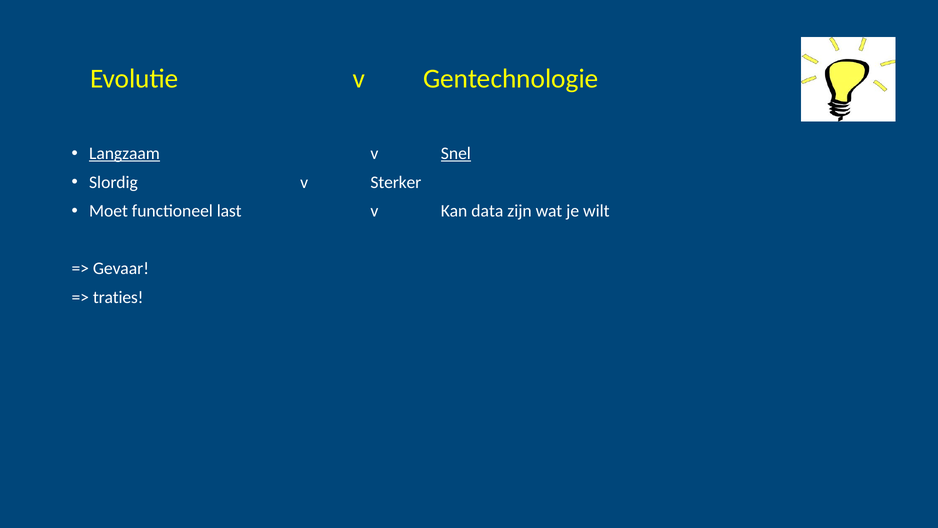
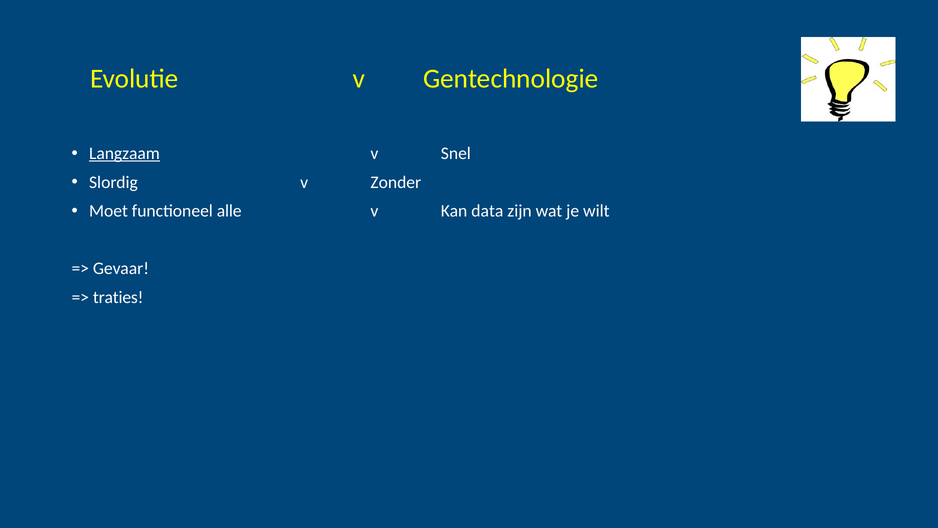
Snel underline: present -> none
Sterker: Sterker -> Zonder
last: last -> alle
